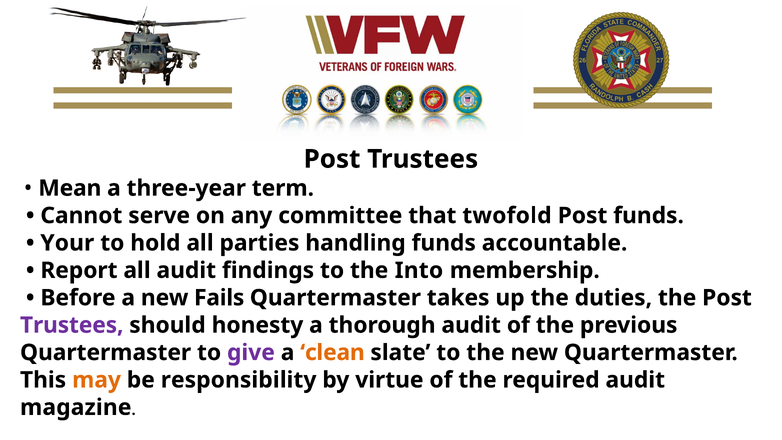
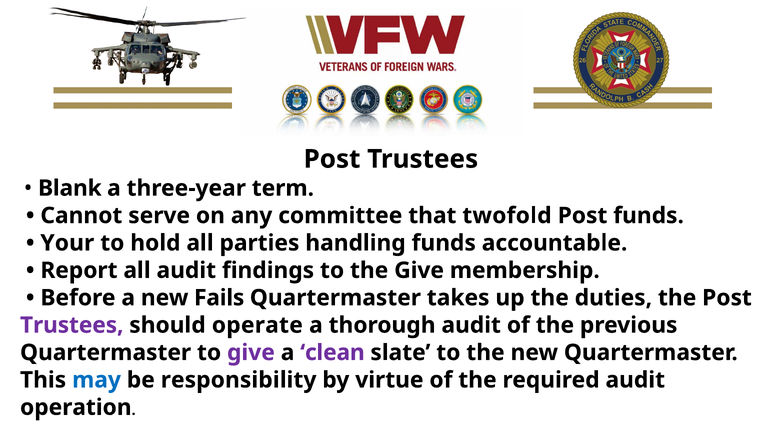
Mean: Mean -> Blank
the Into: Into -> Give
honesty: honesty -> operate
clean colour: orange -> purple
may colour: orange -> blue
magazine: magazine -> operation
